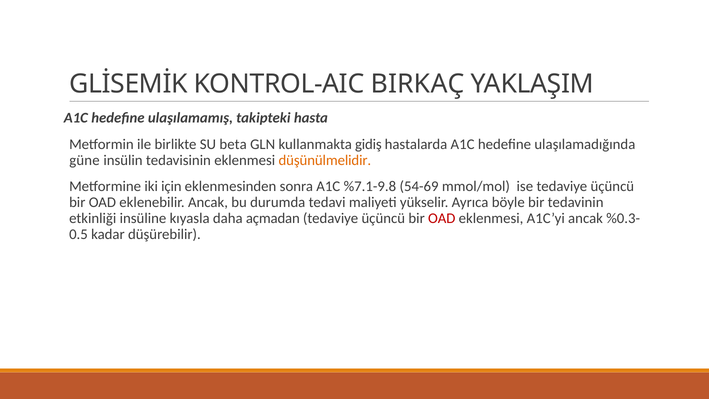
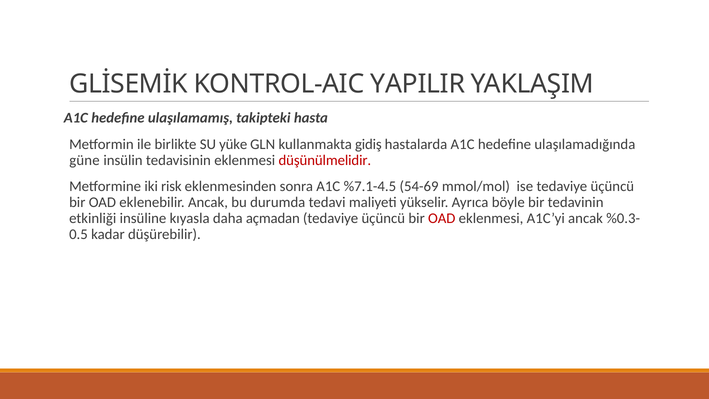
BIRKAÇ: BIRKAÇ -> YAPILIR
beta: beta -> yüke
düşünülmelidir colour: orange -> red
için: için -> risk
%7.1-9.8: %7.1-9.8 -> %7.1-4.5
